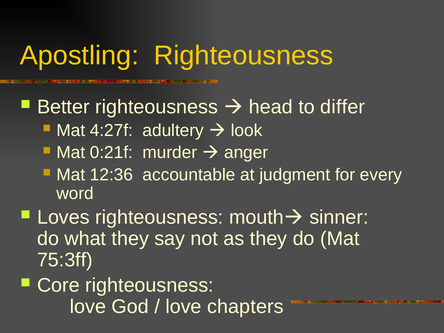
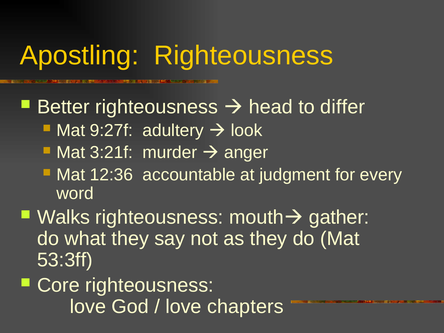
4:27f: 4:27f -> 9:27f
0:21f: 0:21f -> 3:21f
Loves: Loves -> Walks
sinner: sinner -> gather
75:3ff: 75:3ff -> 53:3ff
